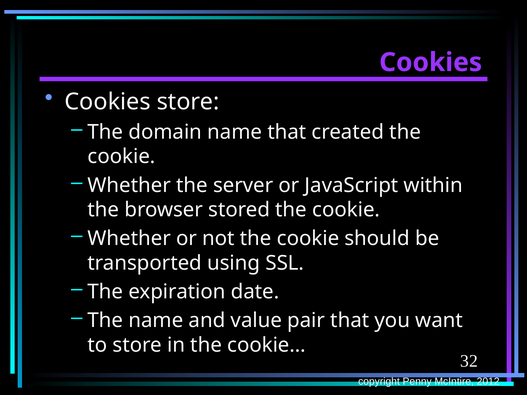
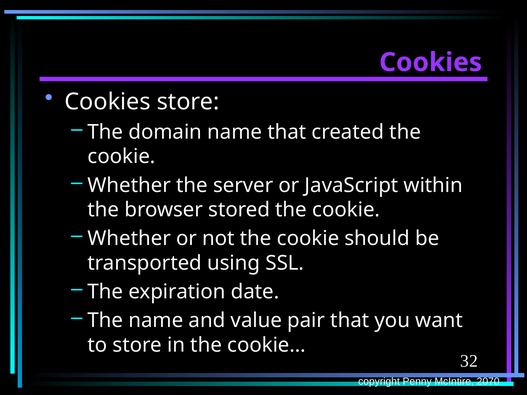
2012: 2012 -> 2070
